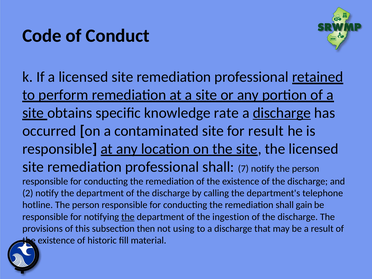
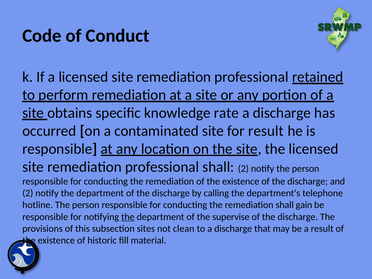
discharge at (282, 113) underline: present -> none
shall 7: 7 -> 2
ingestion: ingestion -> supervise
then: then -> sites
using: using -> clean
